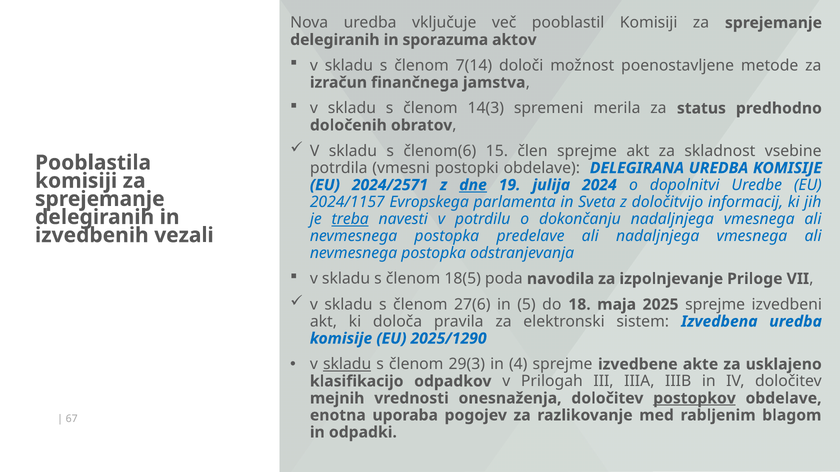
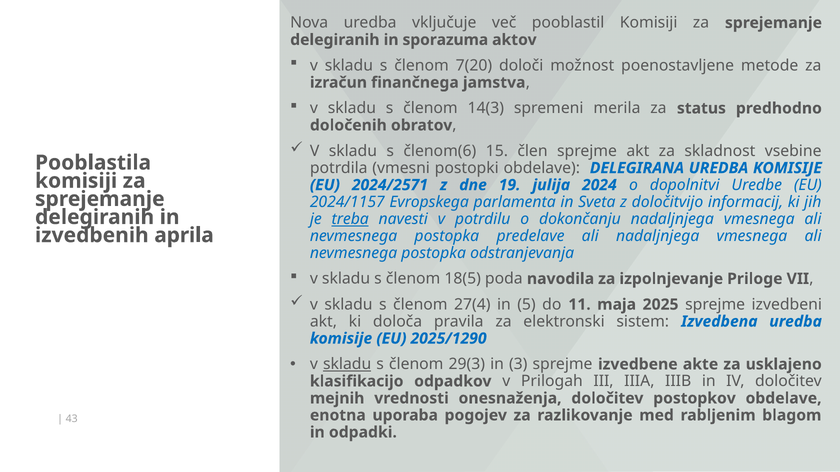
7(14: 7(14 -> 7(20
dne underline: present -> none
vezali: vezali -> aprila
27(6: 27(6 -> 27(4
18: 18 -> 11
4: 4 -> 3
postopkov underline: present -> none
67: 67 -> 43
